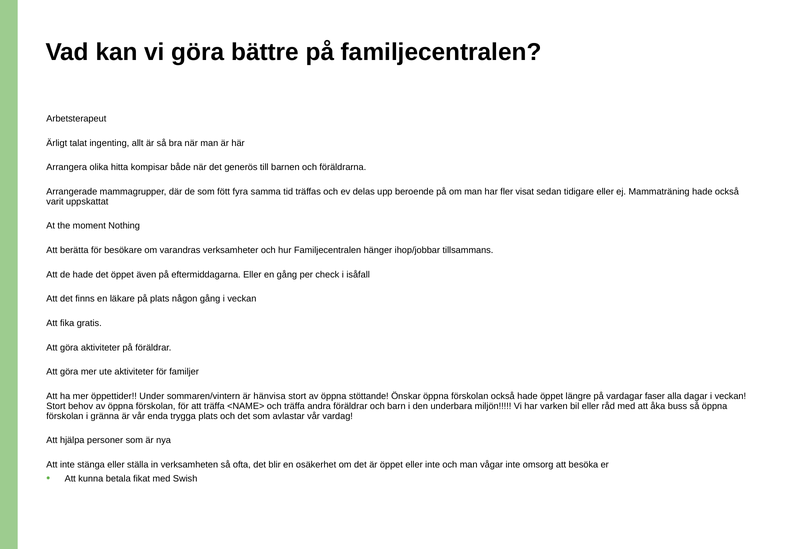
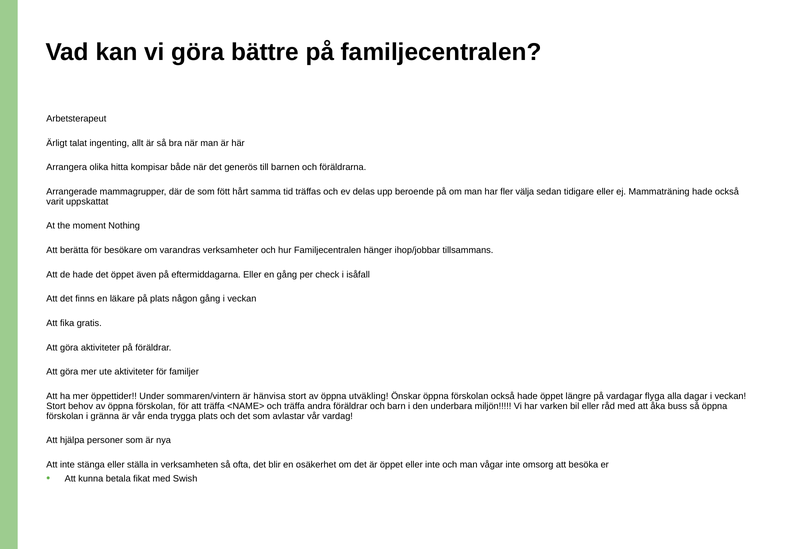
fyra: fyra -> hårt
visat: visat -> välja
stöttande: stöttande -> utväkling
faser: faser -> flyga
